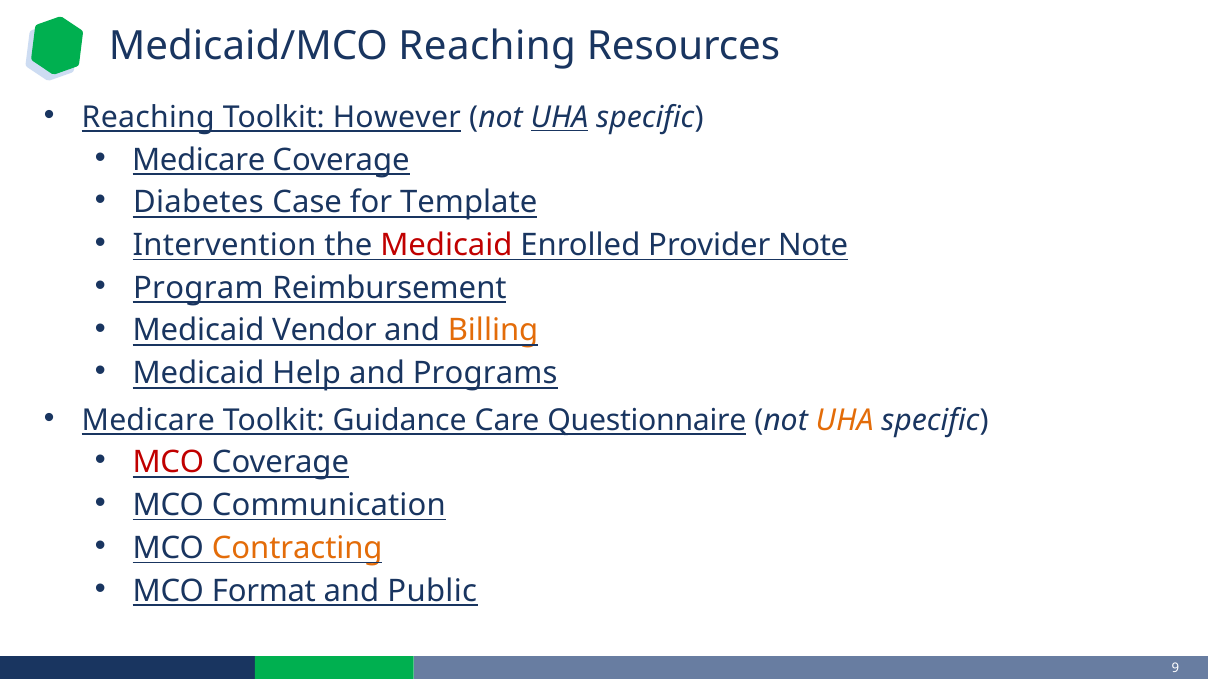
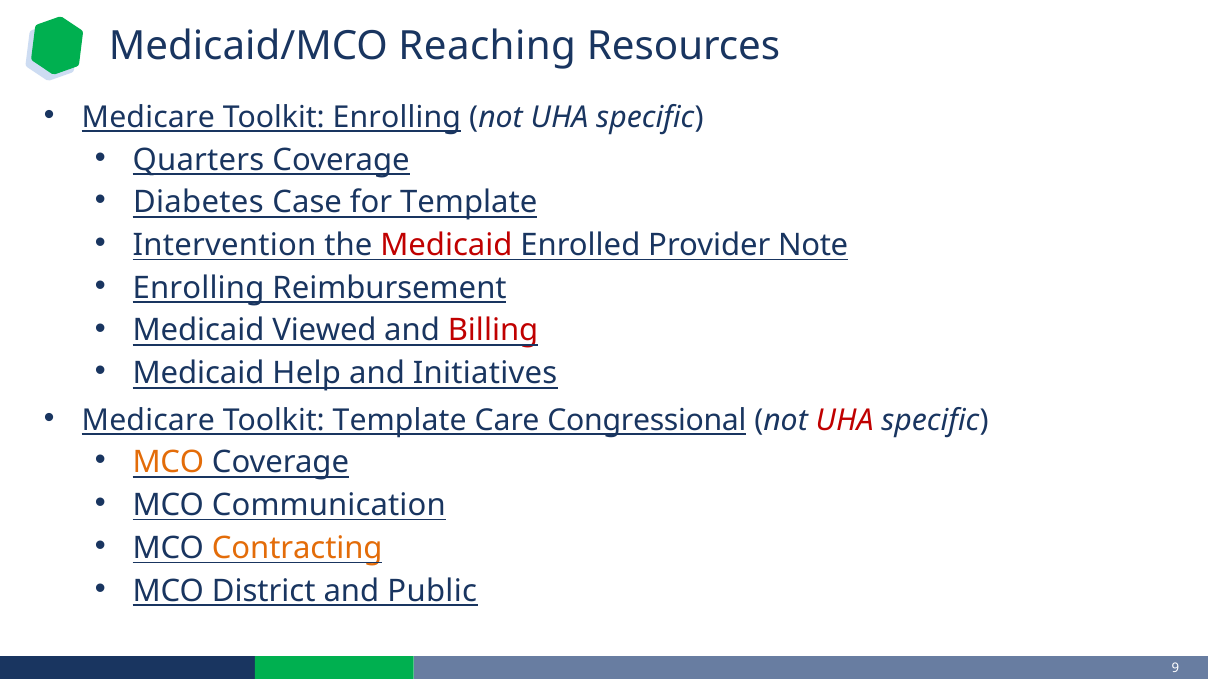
Reaching at (148, 118): Reaching -> Medicare
Toolkit However: However -> Enrolling
UHA at (560, 118) underline: present -> none
Medicare at (199, 160): Medicare -> Quarters
Program at (198, 288): Program -> Enrolling
Vendor: Vendor -> Viewed
Billing colour: orange -> red
Programs: Programs -> Initiatives
Toolkit Guidance: Guidance -> Template
Questionnaire: Questionnaire -> Congressional
UHA at (845, 421) colour: orange -> red
MCO at (168, 463) colour: red -> orange
Format: Format -> District
